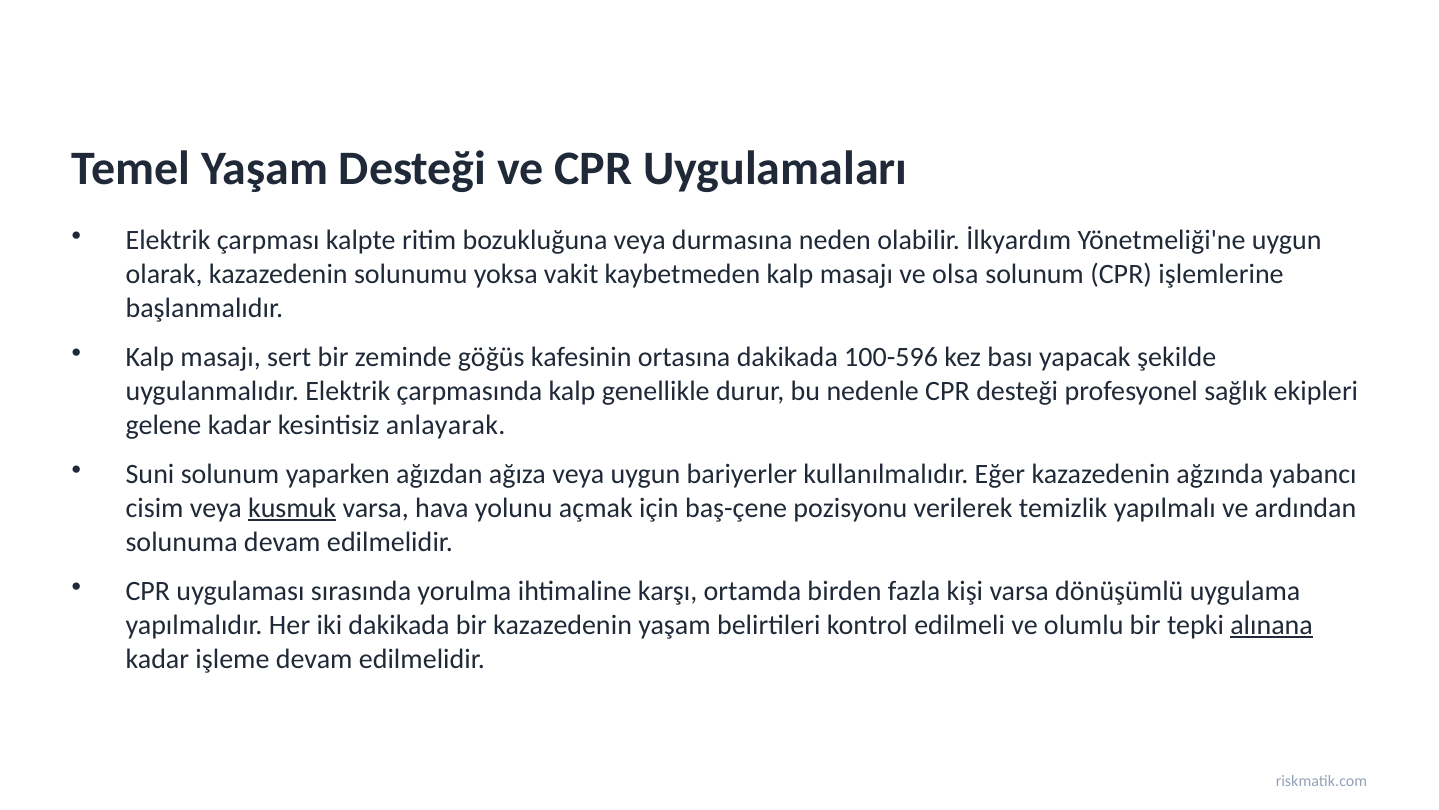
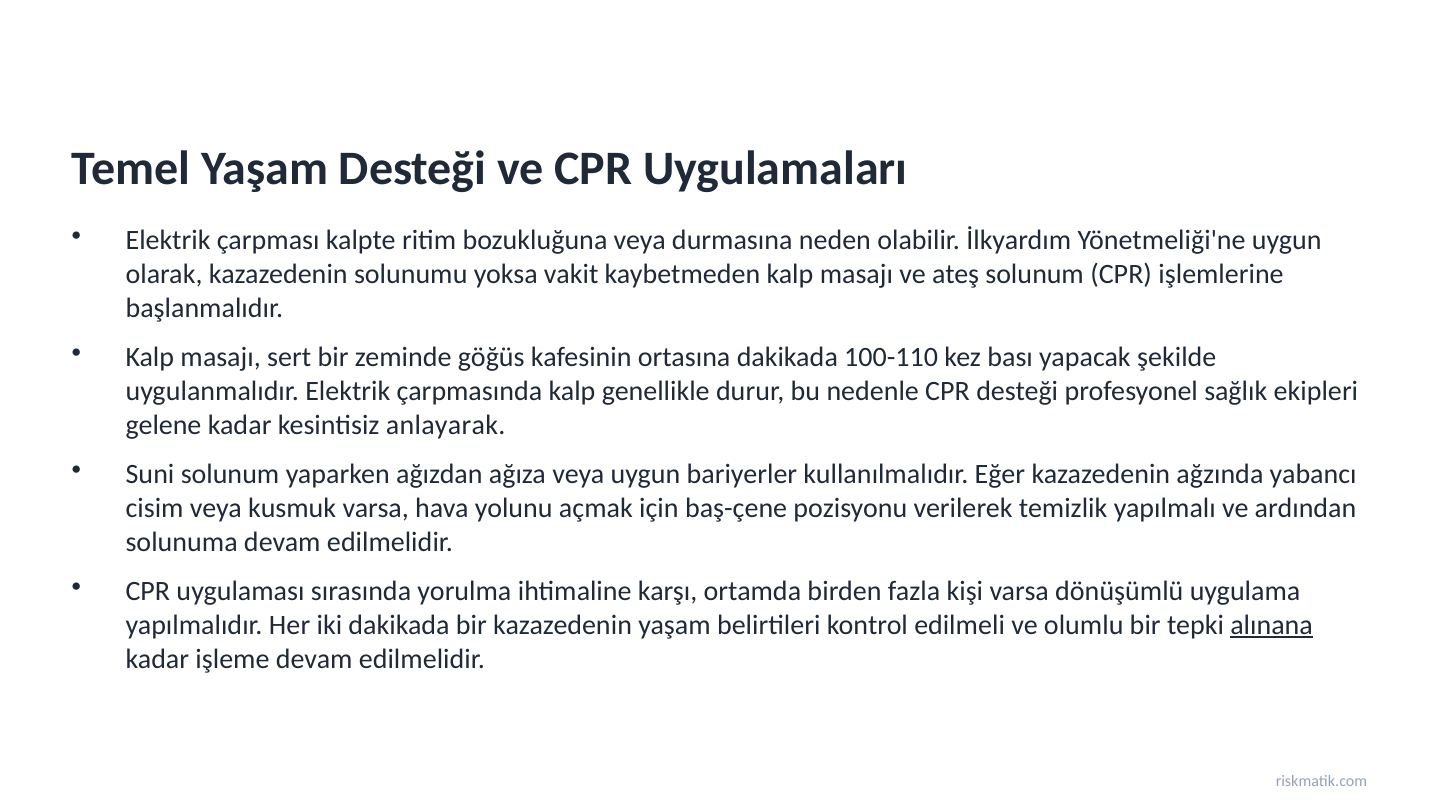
olsa: olsa -> ateş
100-596: 100-596 -> 100-110
kusmuk underline: present -> none
